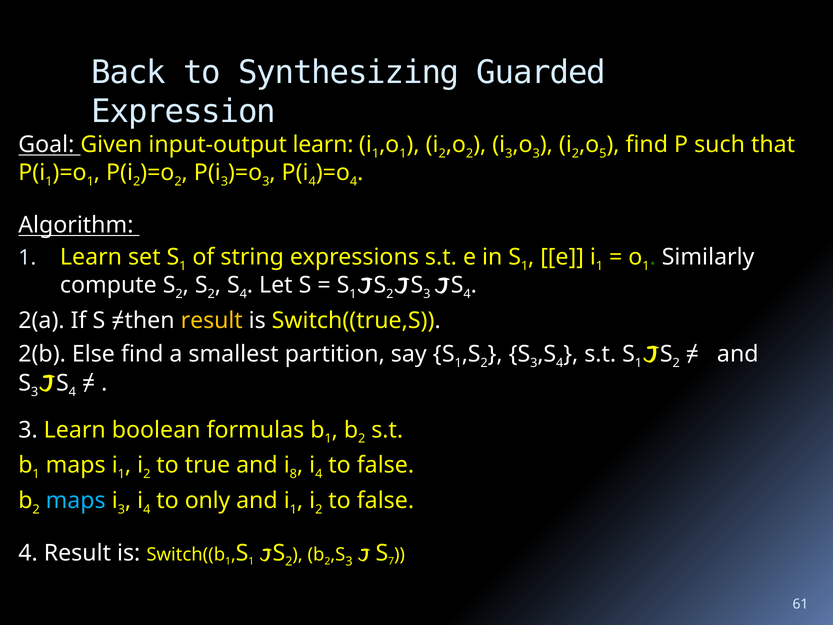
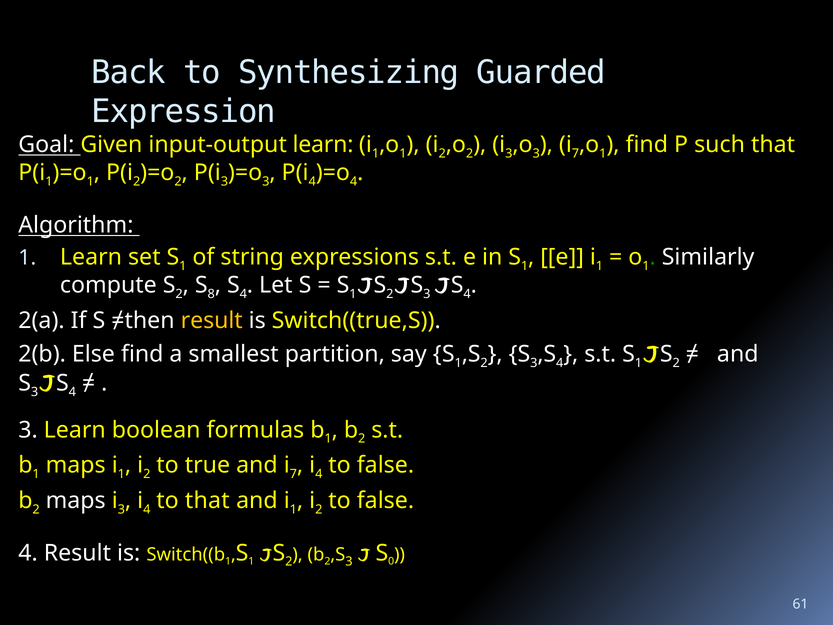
2 at (575, 153): 2 -> 7
5 at (603, 153): 5 -> 1
2 at (211, 294): 2 -> 8
8 at (293, 474): 8 -> 7
maps at (76, 500) colour: light blue -> white
to only: only -> that
7: 7 -> 0
